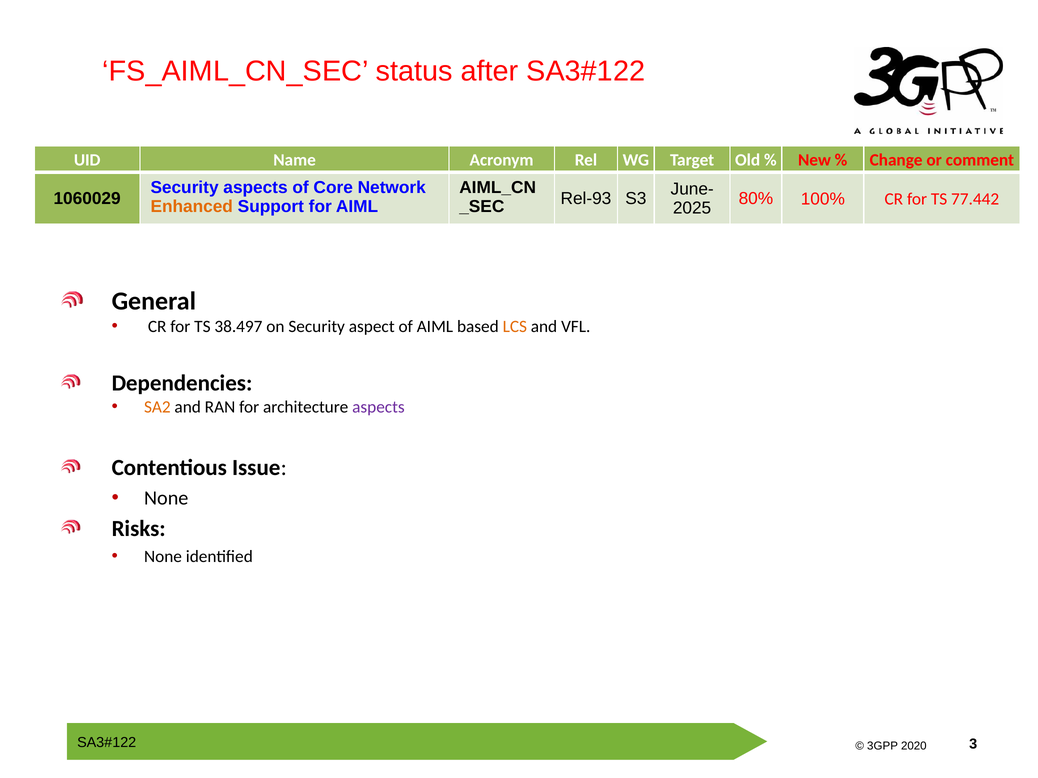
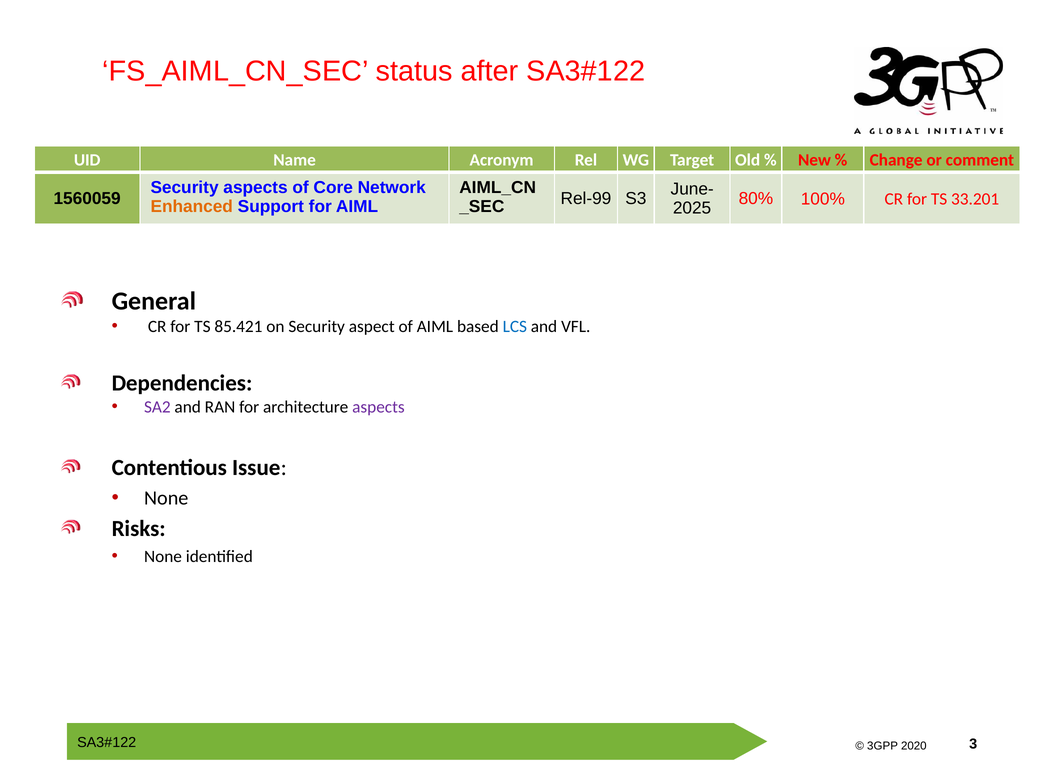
1060029: 1060029 -> 1560059
77.442: 77.442 -> 33.201
Rel-93: Rel-93 -> Rel-99
38.497: 38.497 -> 85.421
LCS colour: orange -> blue
SA2 colour: orange -> purple
